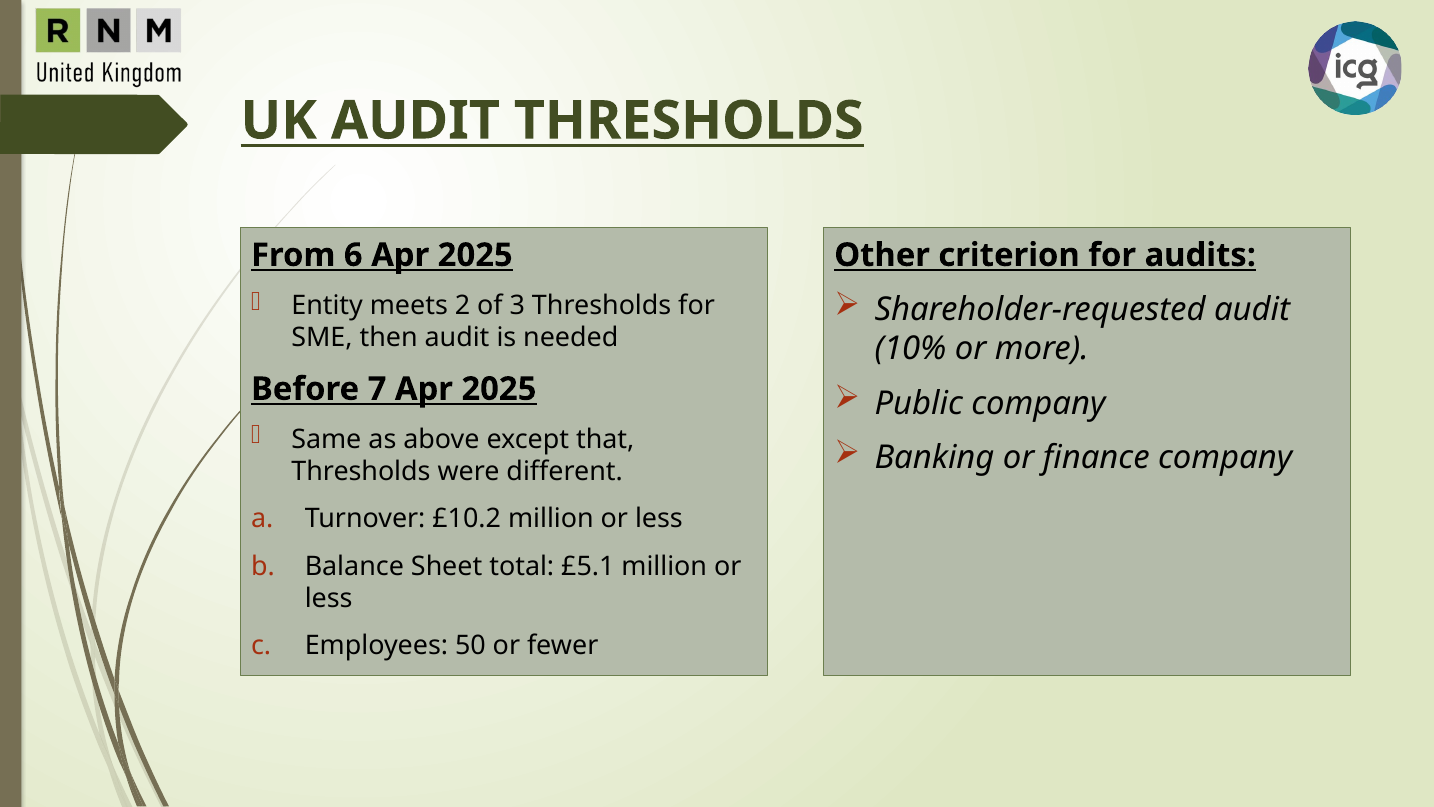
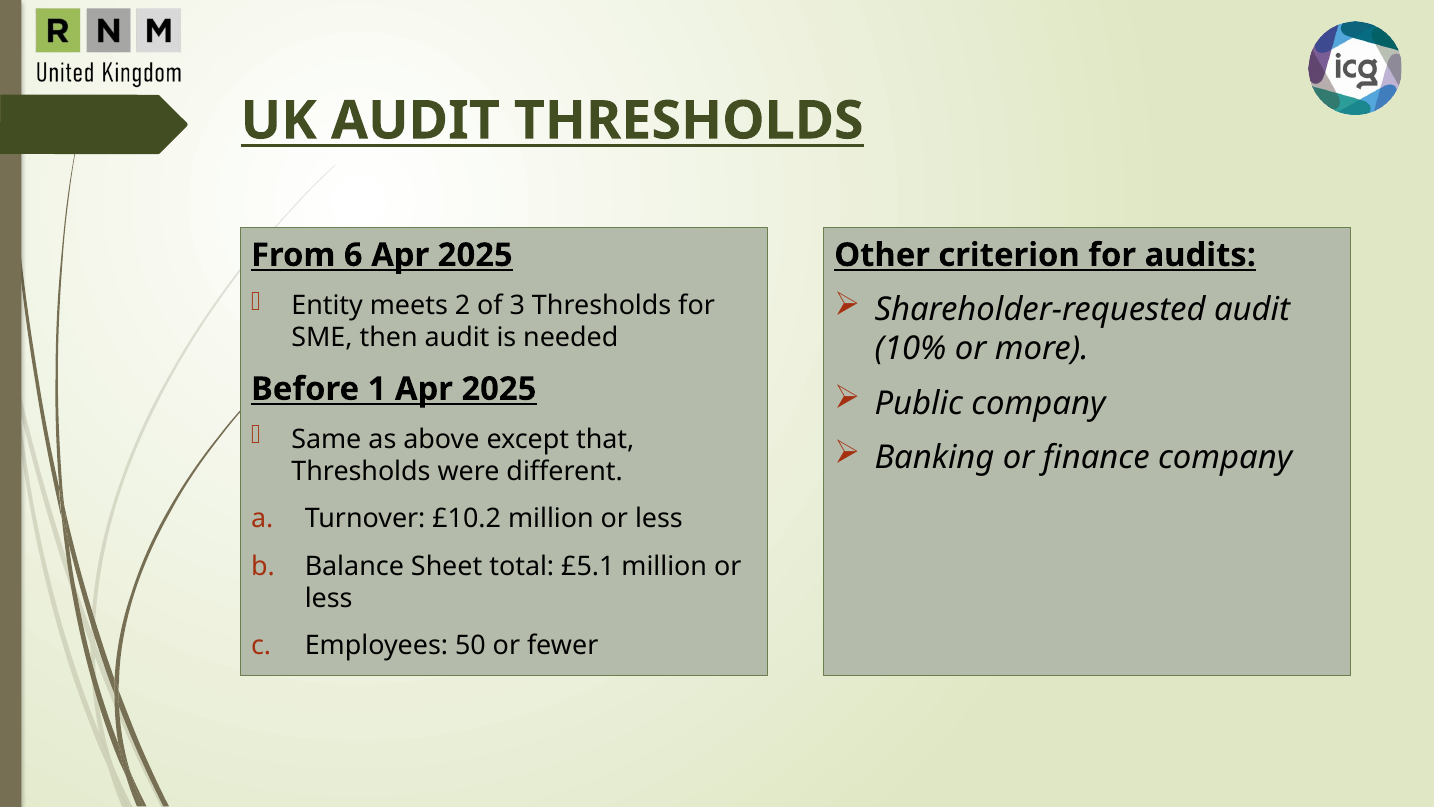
7: 7 -> 1
